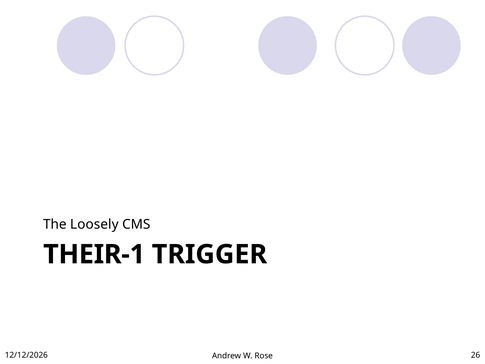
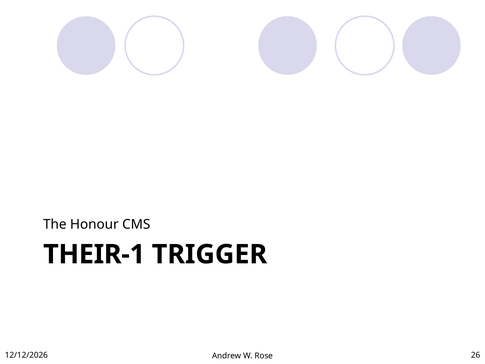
Loosely: Loosely -> Honour
